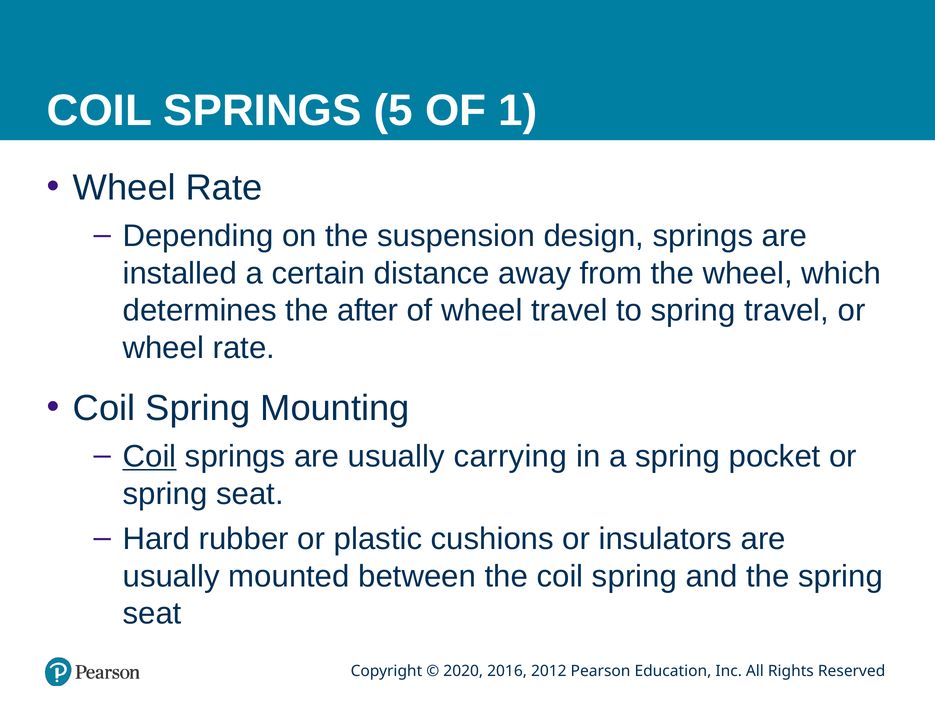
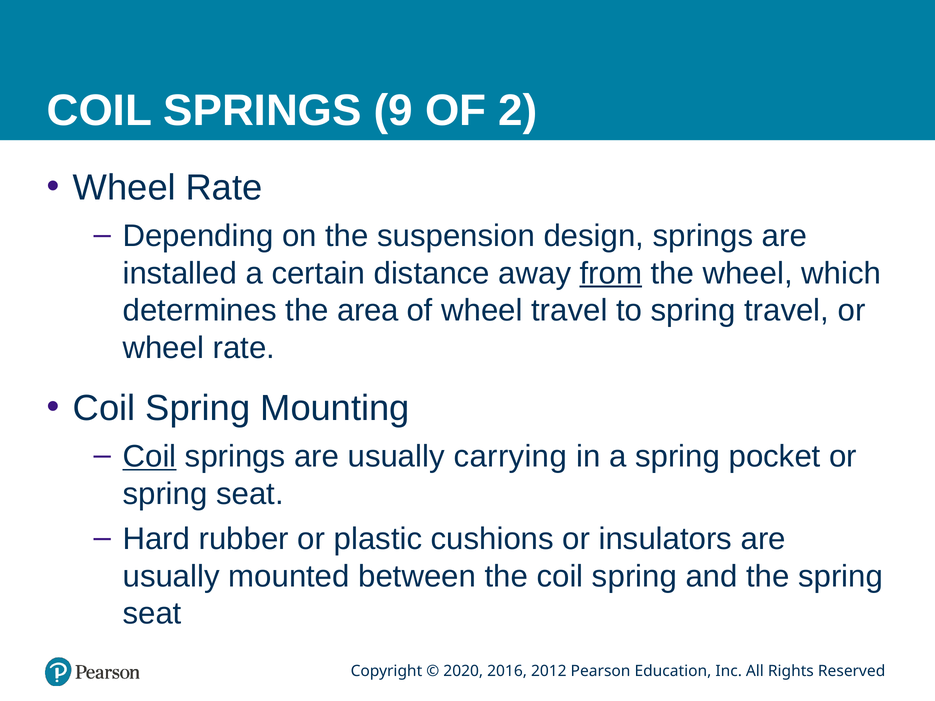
5: 5 -> 9
1: 1 -> 2
from underline: none -> present
after: after -> area
